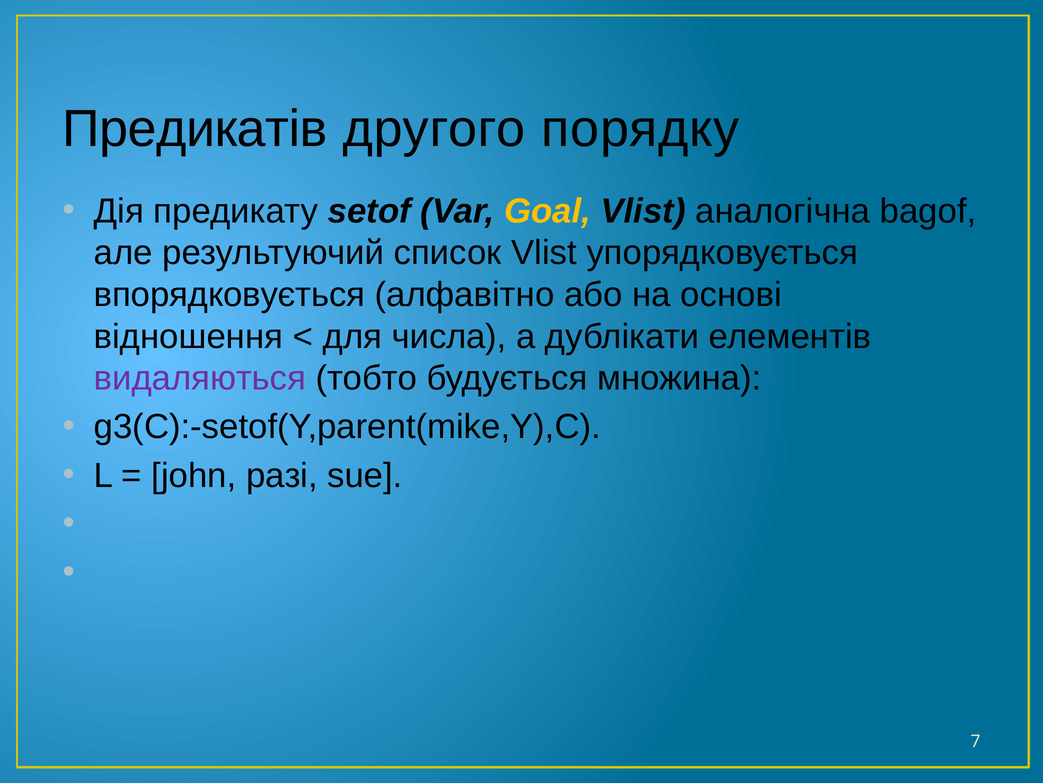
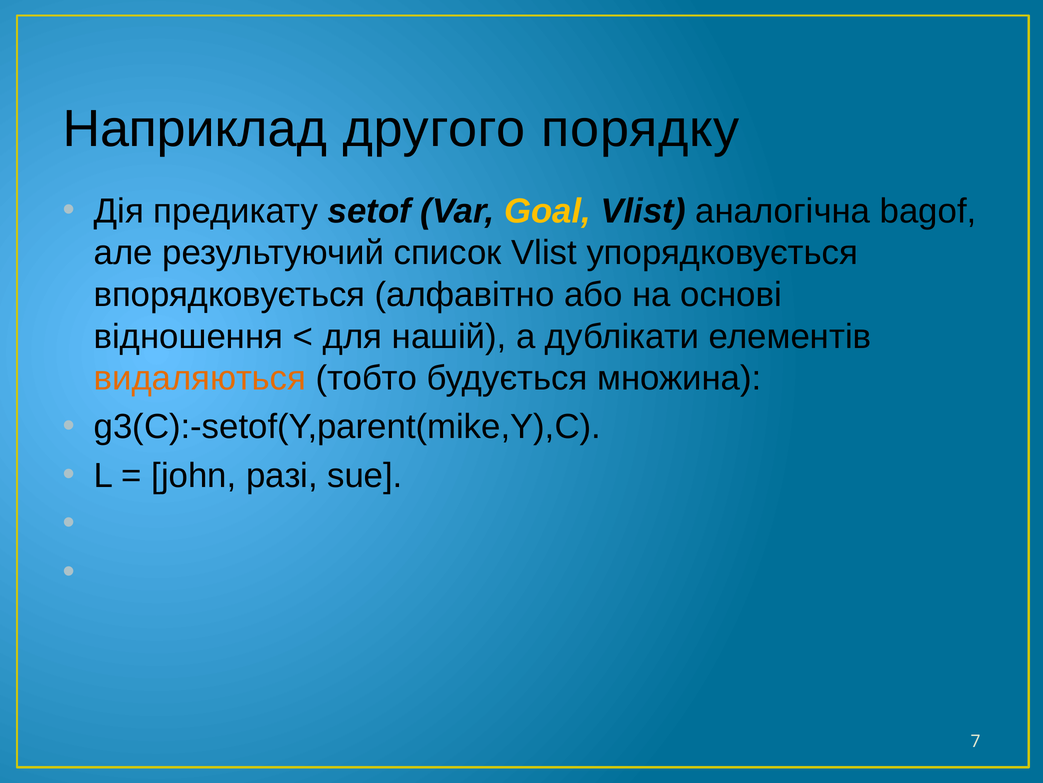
Предикатів: Предикатів -> Наприклад
числа: числа -> нашій
видаляються colour: purple -> orange
